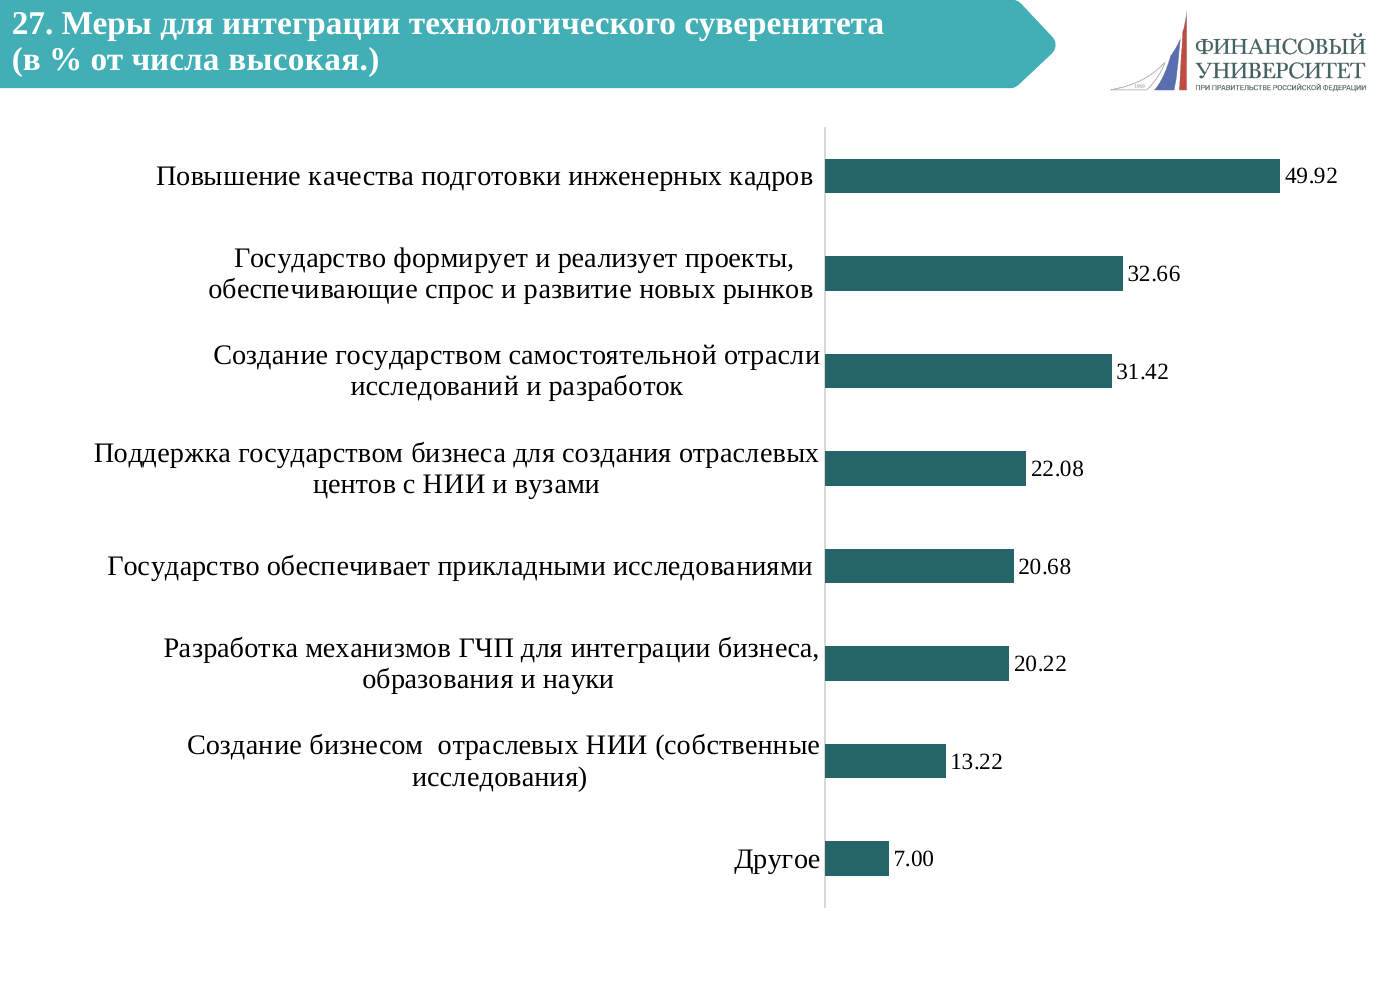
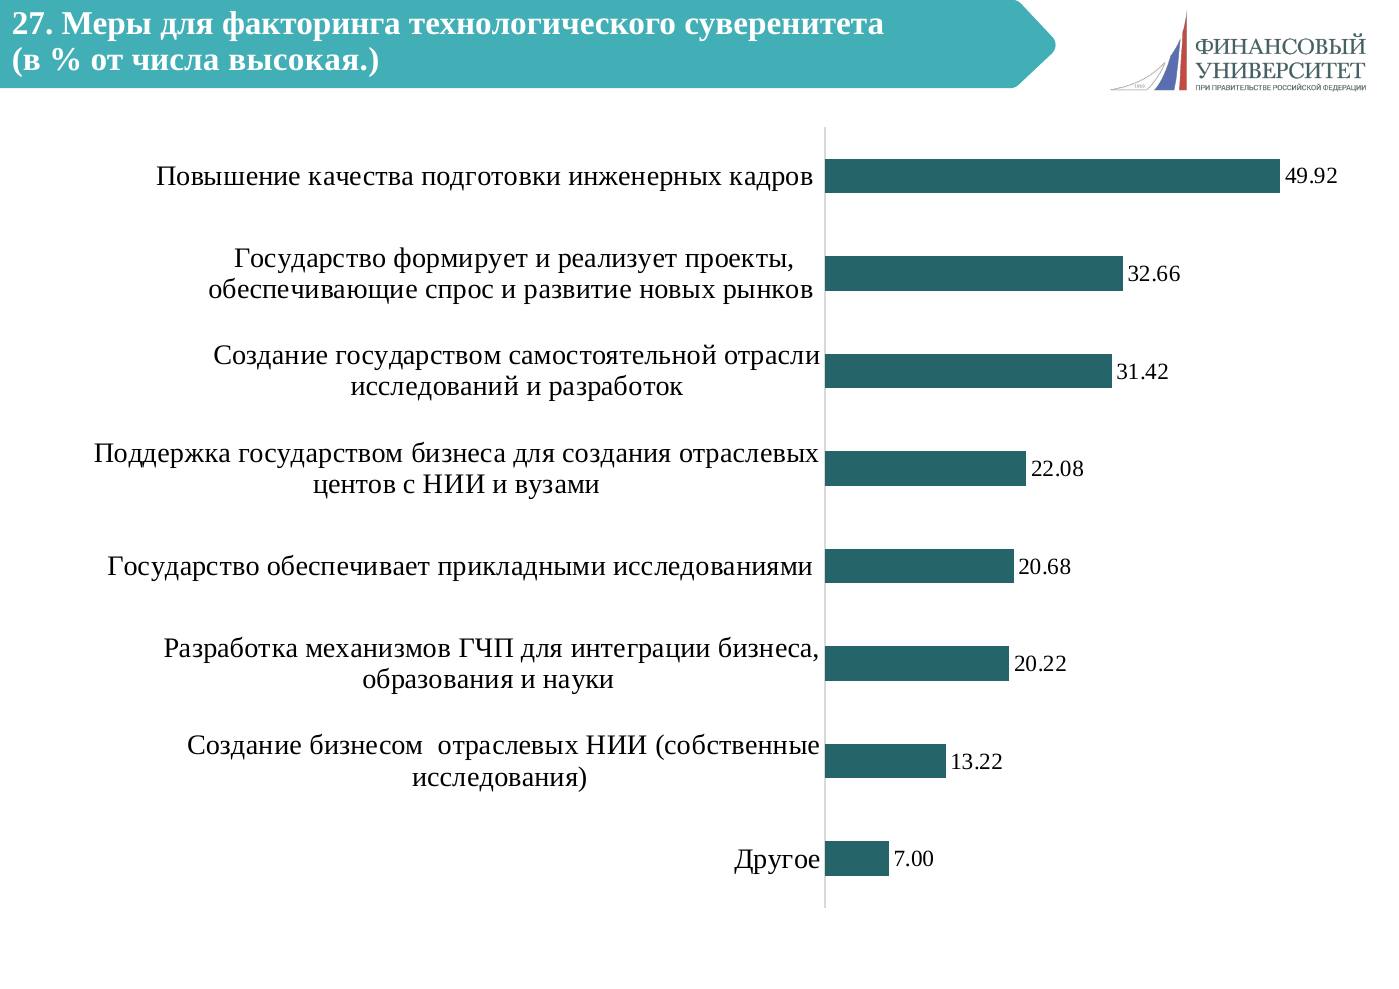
Меры для интеграции: интеграции -> факторинга
